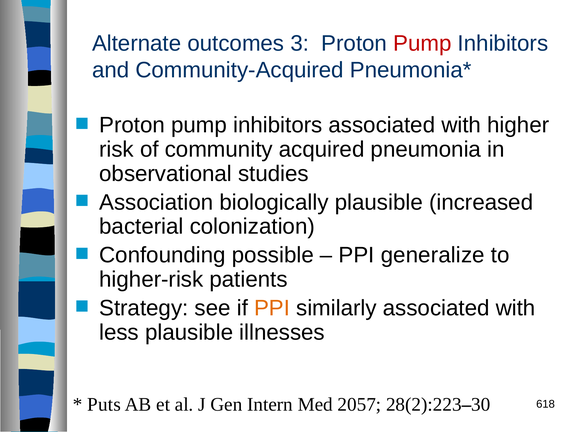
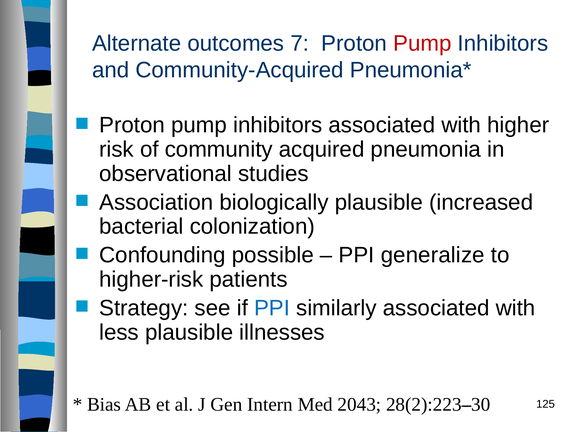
3: 3 -> 7
PPI at (272, 308) colour: orange -> blue
Puts: Puts -> Bias
2057: 2057 -> 2043
618: 618 -> 125
